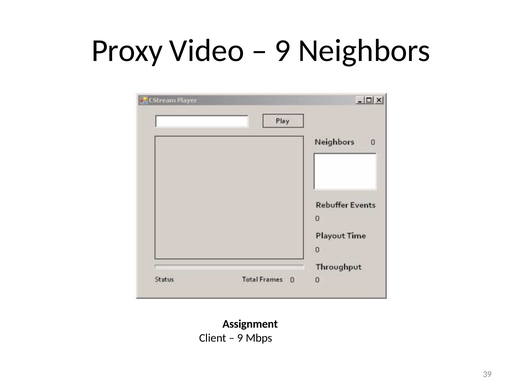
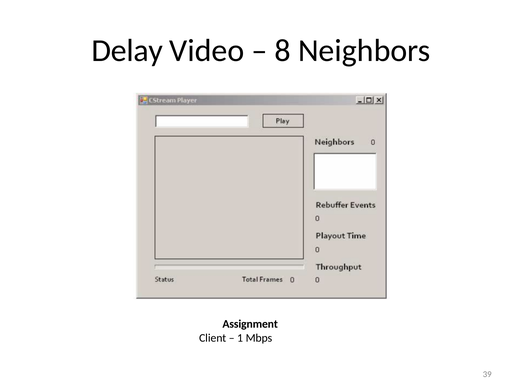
Proxy: Proxy -> Delay
9 at (283, 51): 9 -> 8
9 at (240, 338): 9 -> 1
